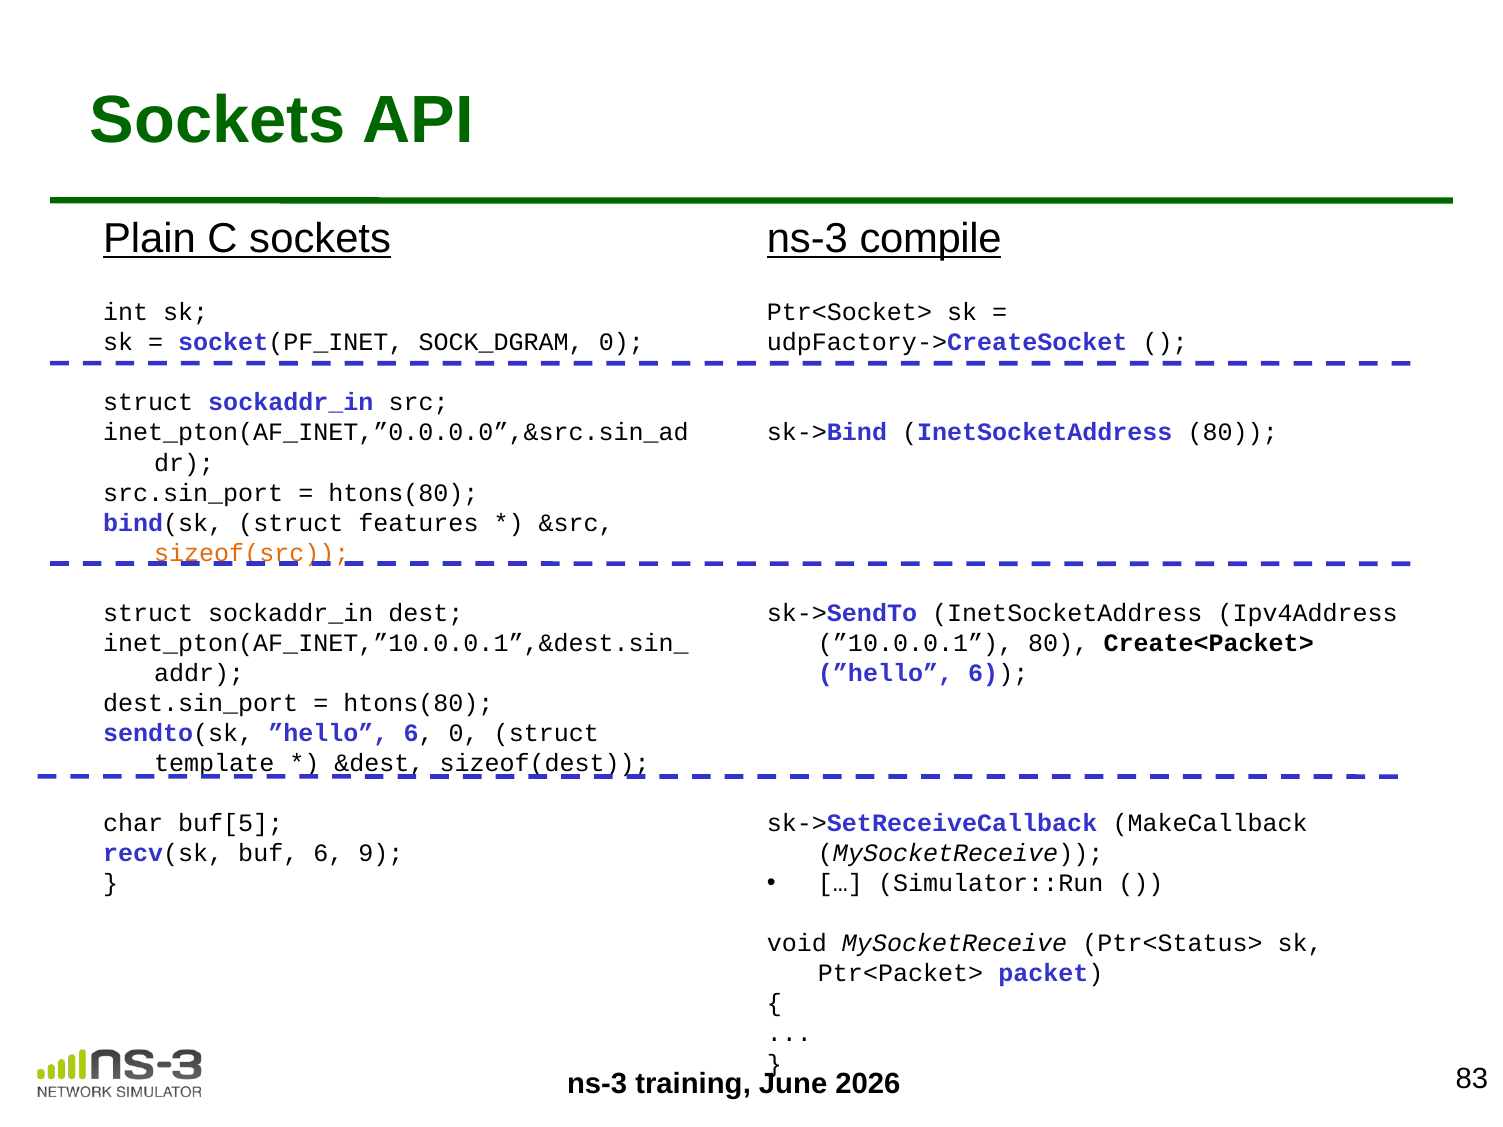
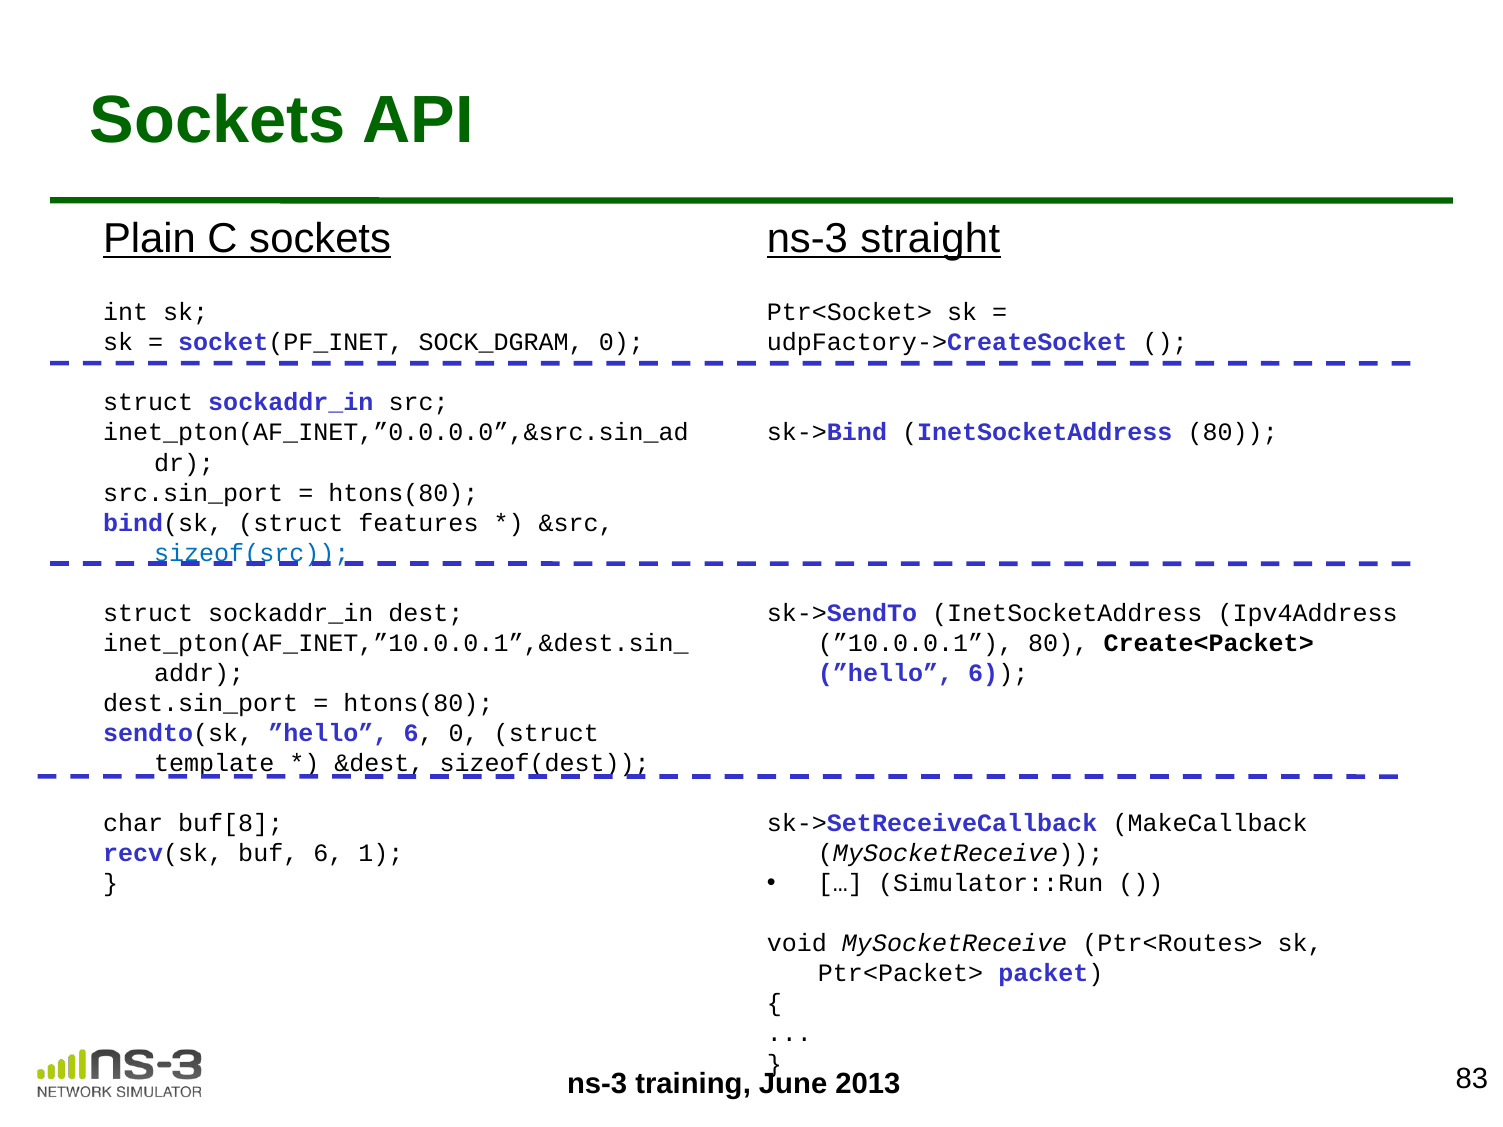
compile: compile -> straight
sizeof(src colour: orange -> blue
buf[5: buf[5 -> buf[8
9: 9 -> 1
Ptr<Status>: Ptr<Status> -> Ptr<Routes>
2026: 2026 -> 2013
